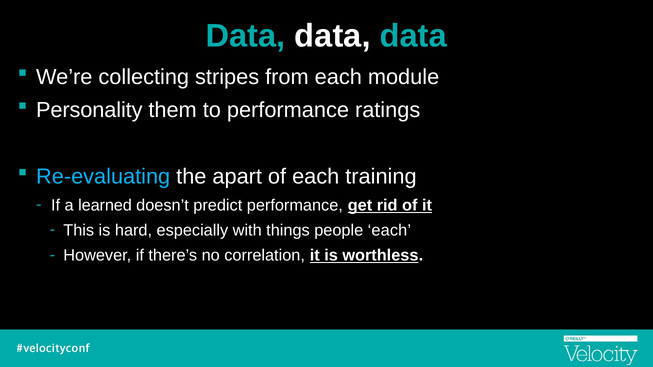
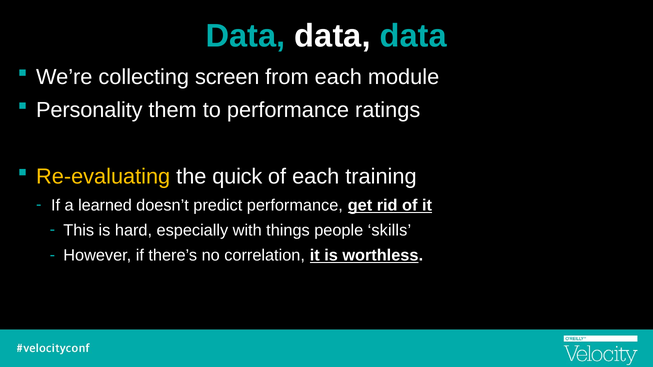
stripes: stripes -> screen
Re-evaluating colour: light blue -> yellow
apart: apart -> quick
people each: each -> skills
